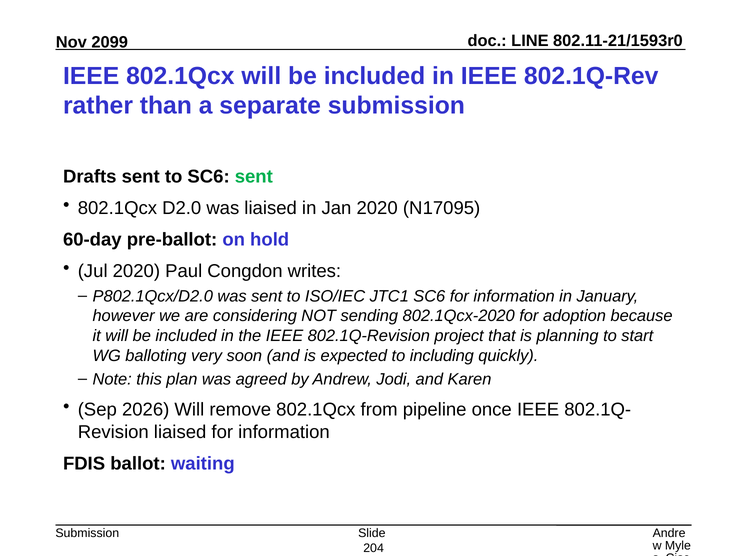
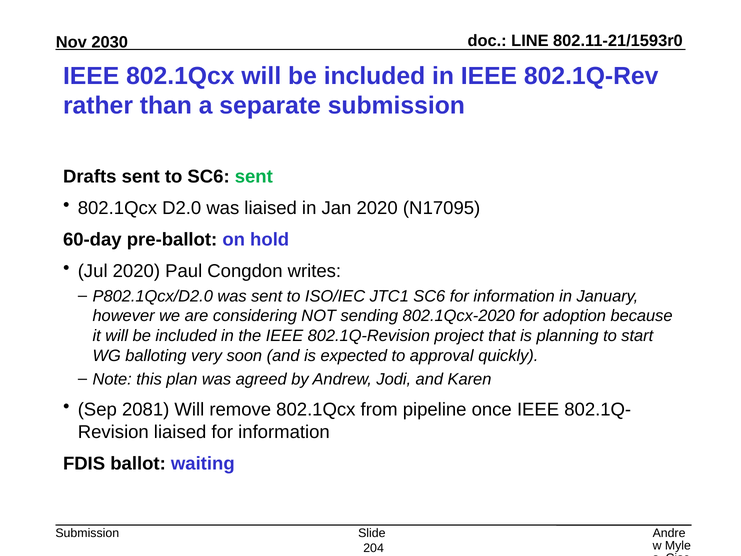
2099: 2099 -> 2030
including: including -> approval
2026: 2026 -> 2081
